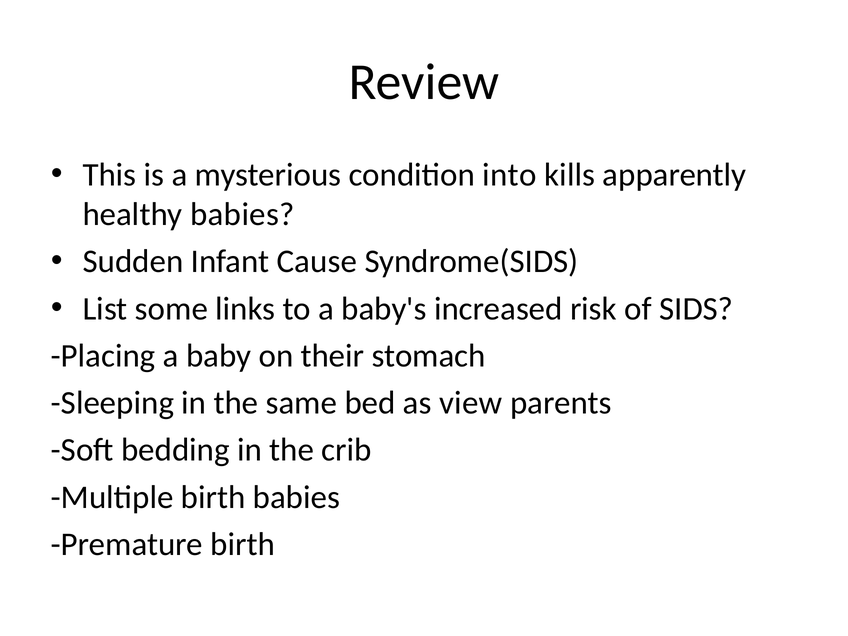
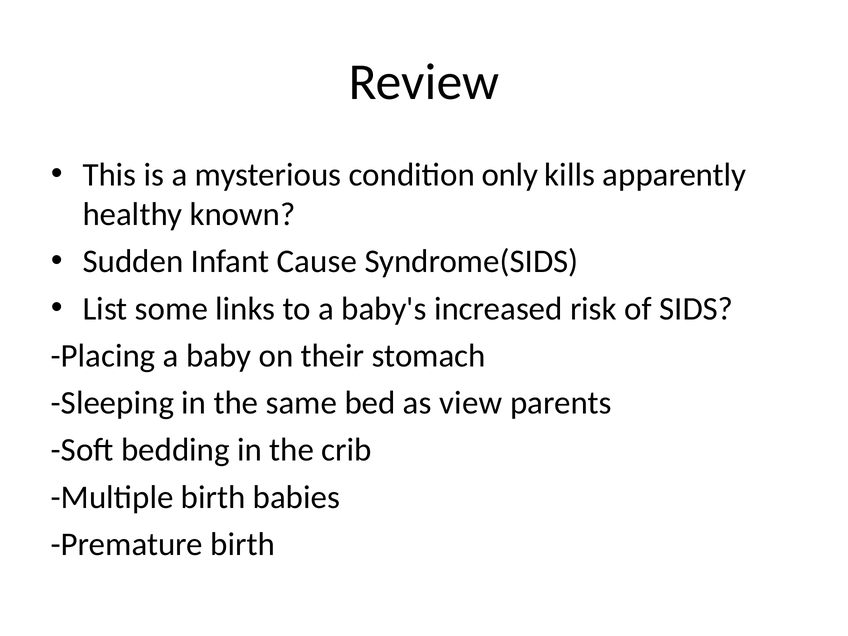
into: into -> only
healthy babies: babies -> known
